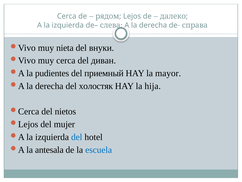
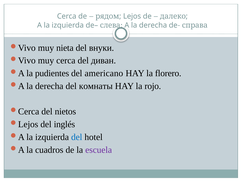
приемный: приемный -> americano
mayor: mayor -> florero
холостяк: холостяк -> комнаты
hija: hija -> rojo
mujer: mujer -> inglés
antesala: antesala -> cuadros
escuela colour: blue -> purple
